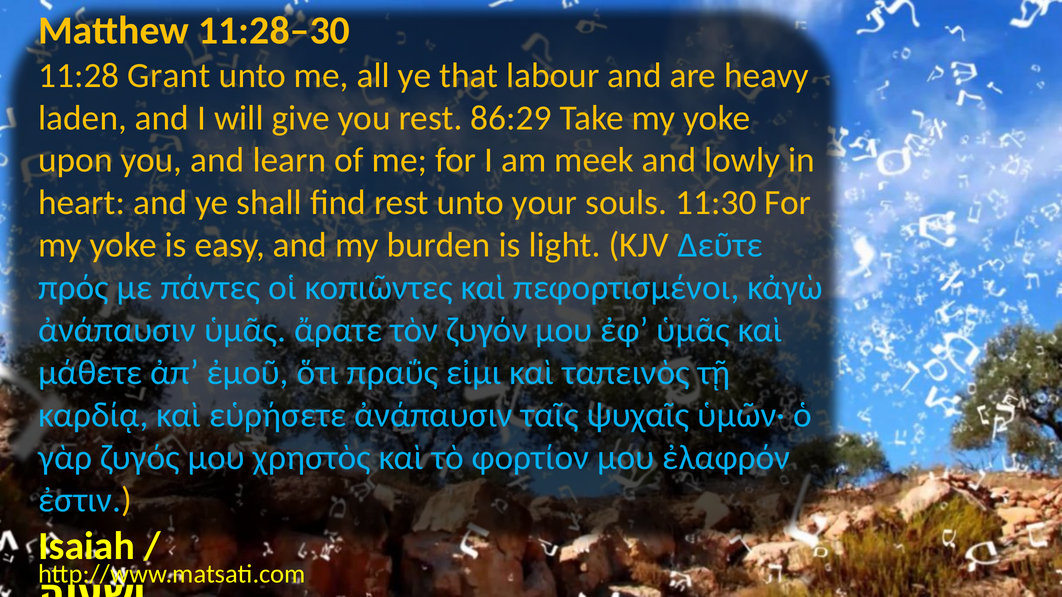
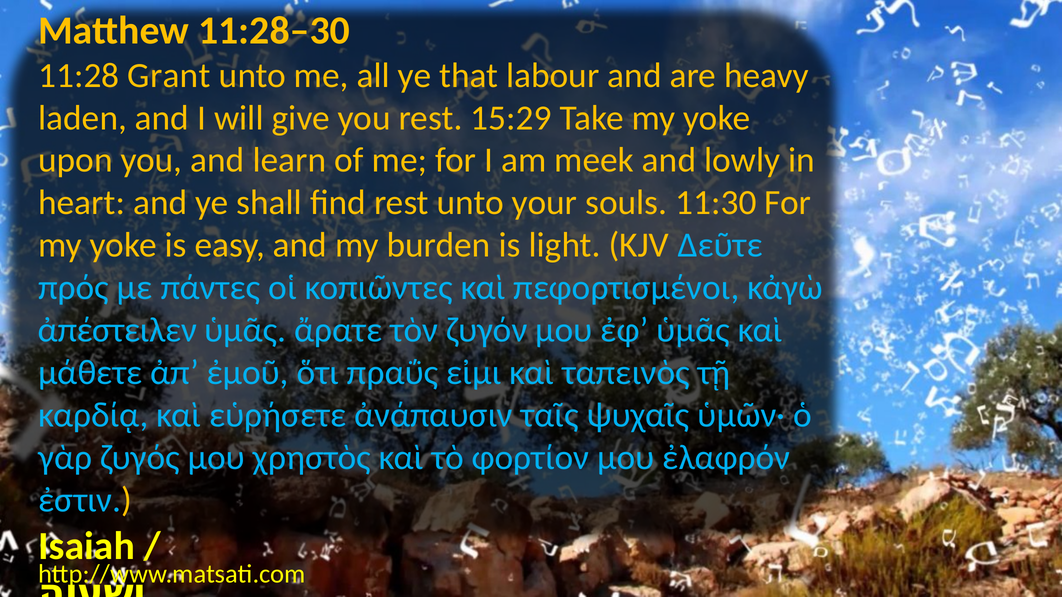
86:29: 86:29 -> 15:29
ἀνάπαυσιν at (117, 330): ἀνάπαυσιν -> ἀπέστειλεν
